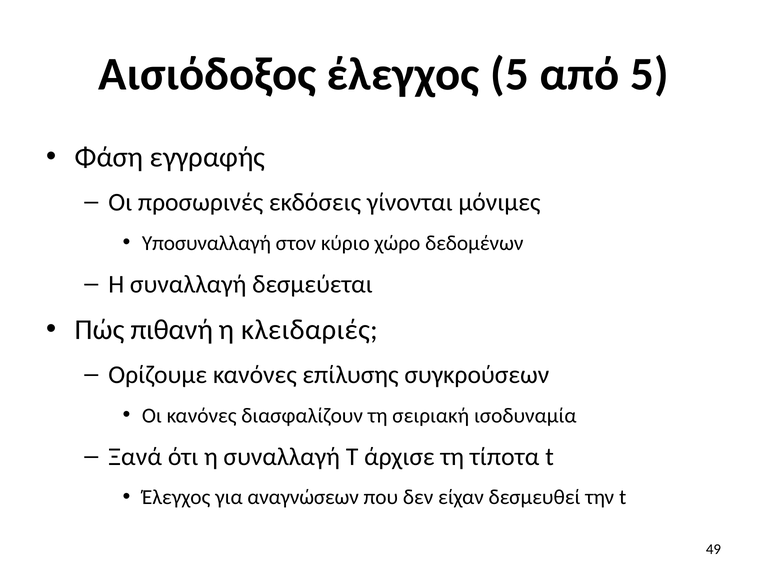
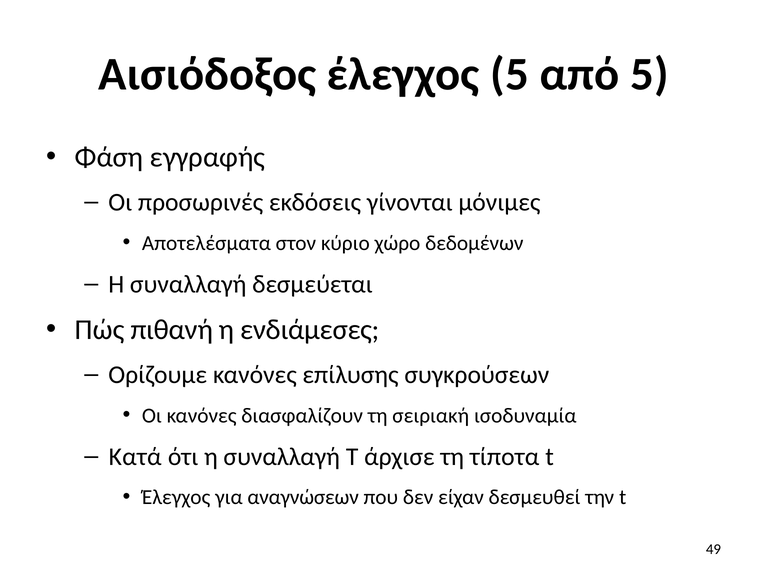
Υποσυναλλαγή: Υποσυναλλαγή -> Αποτελέσματα
κλειδαριές: κλειδαριές -> ενδιάμεσες
Ξανά: Ξανά -> Κατά
